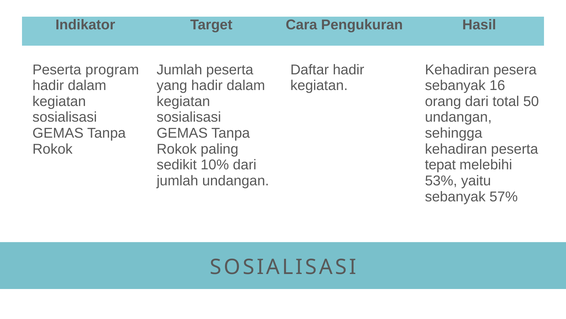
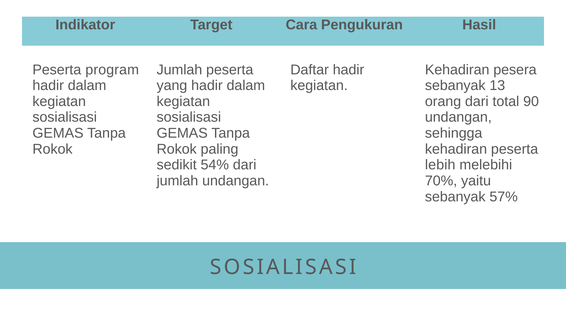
16: 16 -> 13
50: 50 -> 90
10%: 10% -> 54%
tepat: tepat -> lebih
53%: 53% -> 70%
